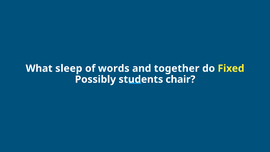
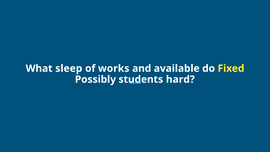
words: words -> works
together: together -> available
chair: chair -> hard
